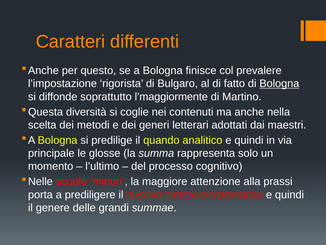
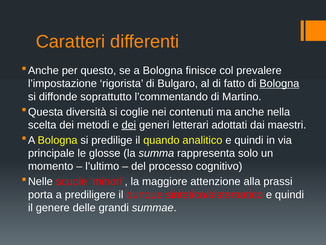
l’maggiormente: l’maggiormente -> l’commentando
dei at (129, 125) underline: none -> present
riusciva: riusciva -> dunque
